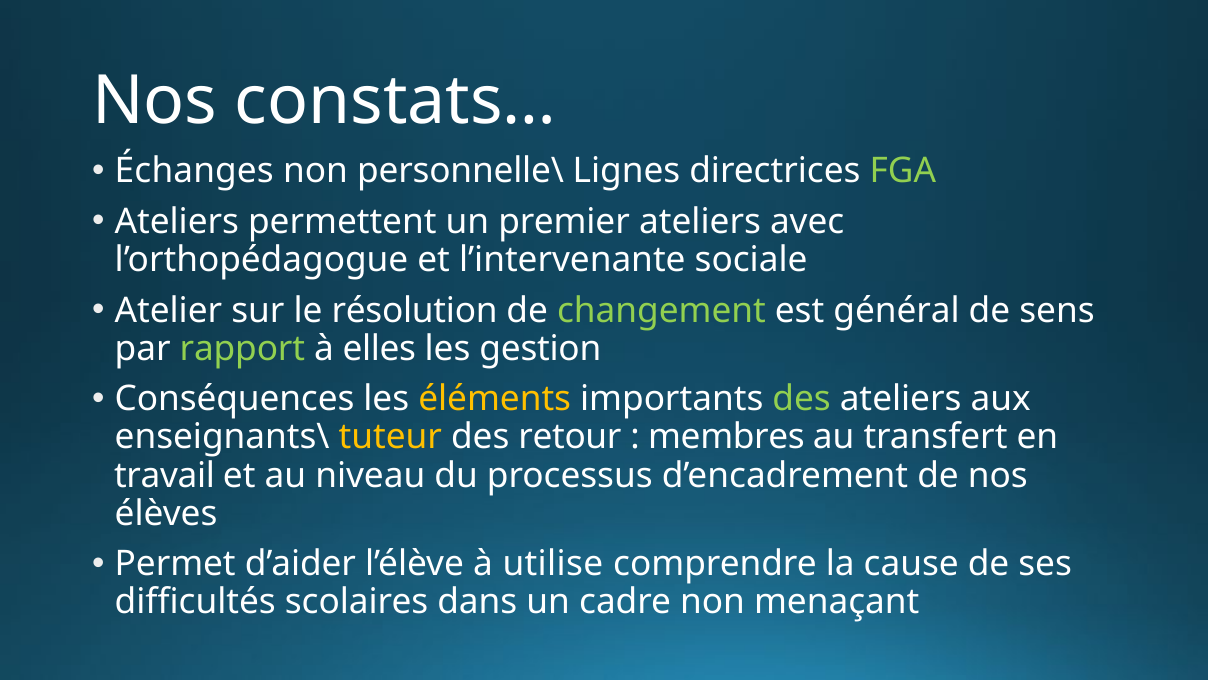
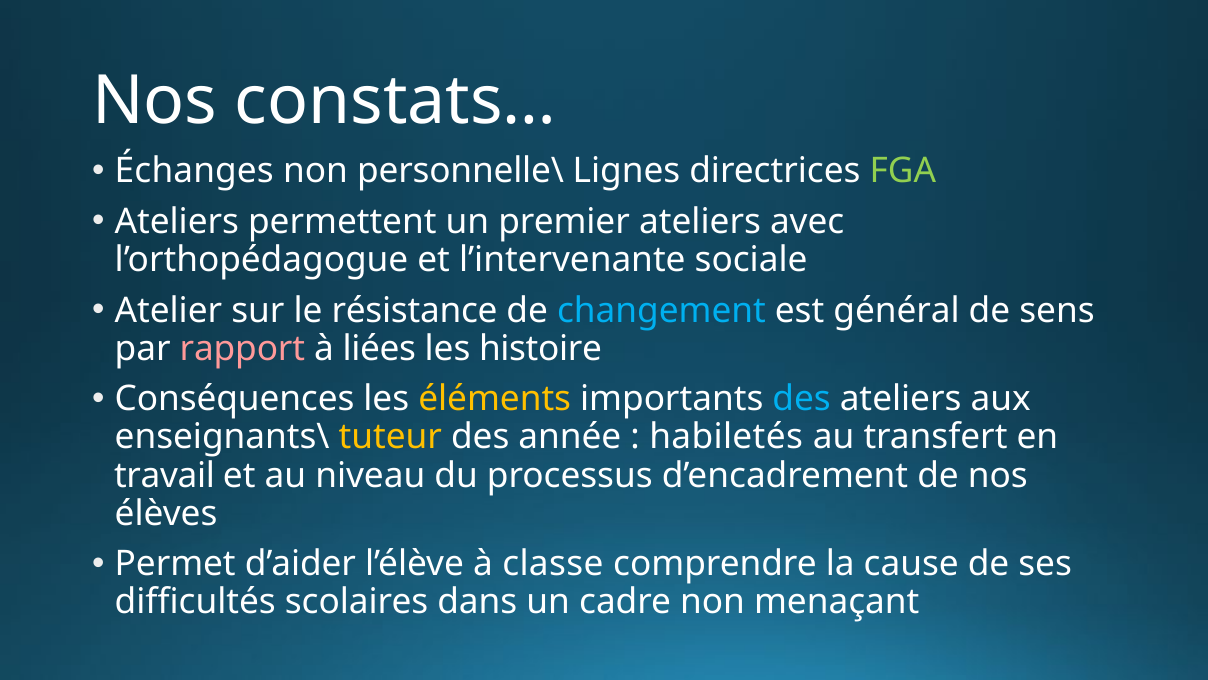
résolution: résolution -> résistance
changement colour: light green -> light blue
rapport colour: light green -> pink
elles: elles -> liées
gestion: gestion -> histoire
des at (802, 399) colour: light green -> light blue
retour: retour -> année
membres: membres -> habiletés
utilise: utilise -> classe
